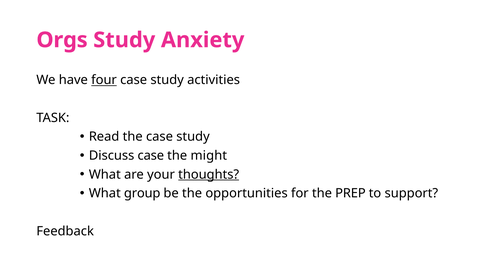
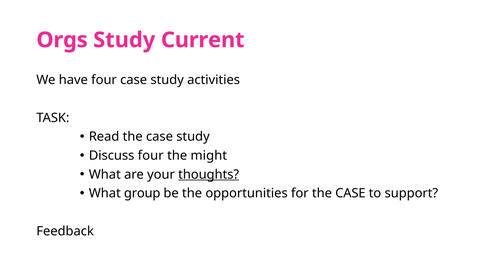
Anxiety: Anxiety -> Current
four at (104, 80) underline: present -> none
Discuss case: case -> four
for the PREP: PREP -> CASE
